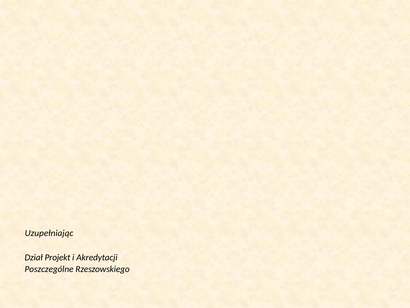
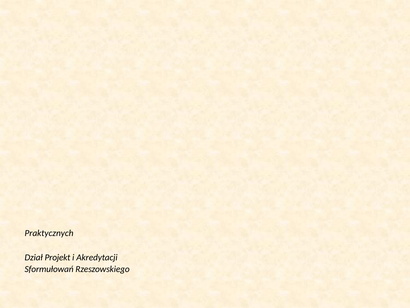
Uzupełniając: Uzupełniając -> Praktycznych
Poszczególne: Poszczególne -> Sformułowań
